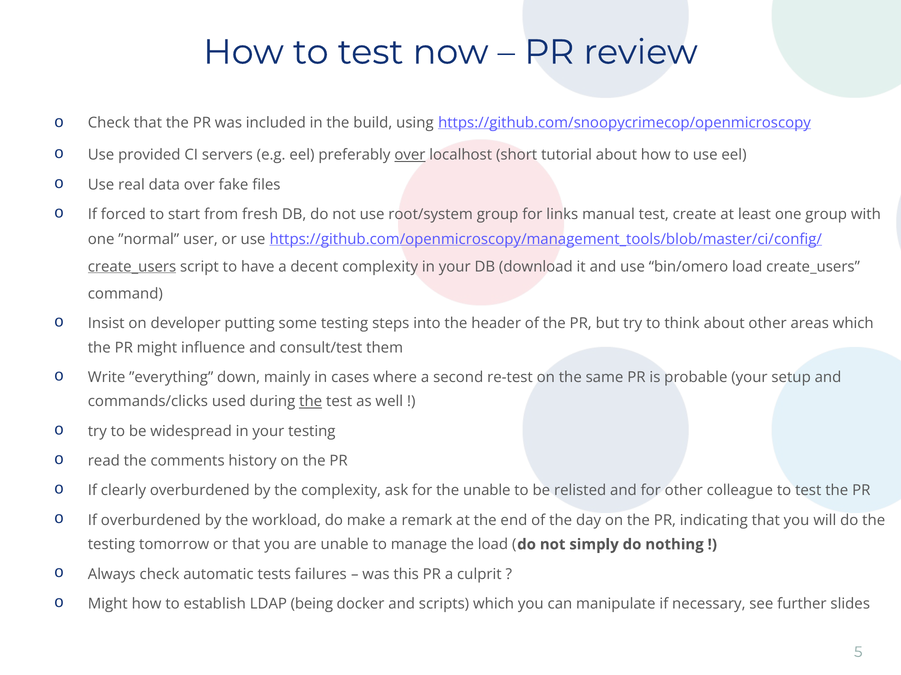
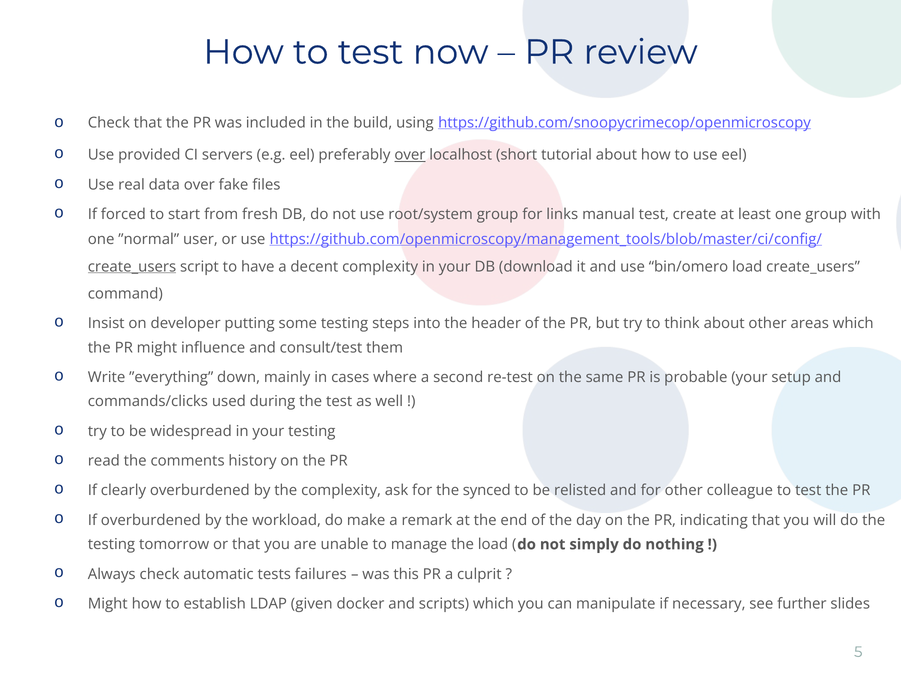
the at (311, 402) underline: present -> none
the unable: unable -> synced
being: being -> given
